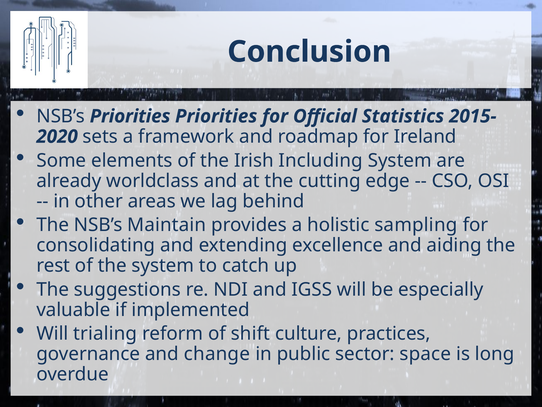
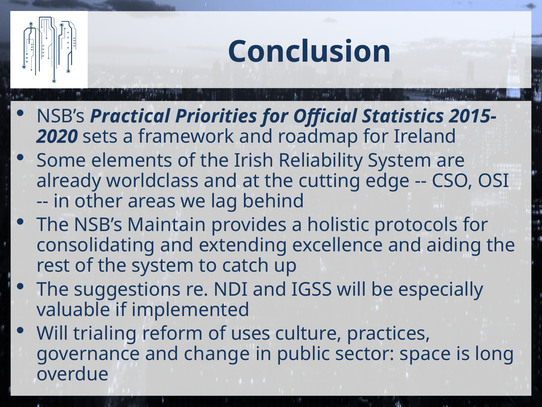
NSB’s Priorities: Priorities -> Practical
Including: Including -> Reliability
sampling: sampling -> protocols
shift: shift -> uses
